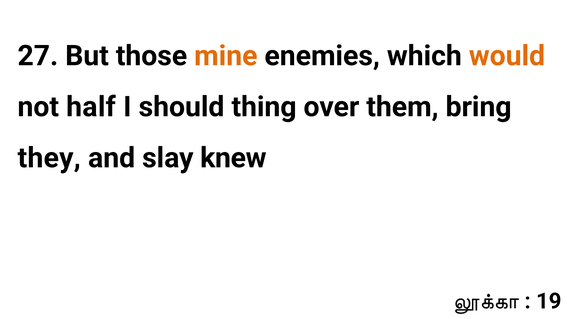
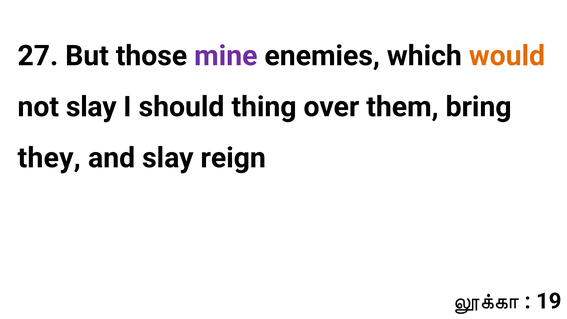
mine colour: orange -> purple
not half: half -> slay
knew: knew -> reign
